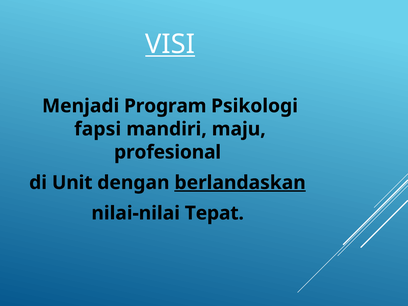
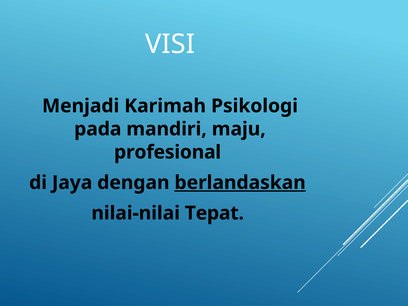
VISI underline: present -> none
Program: Program -> Karimah
fapsi: fapsi -> pada
Unit: Unit -> Jaya
